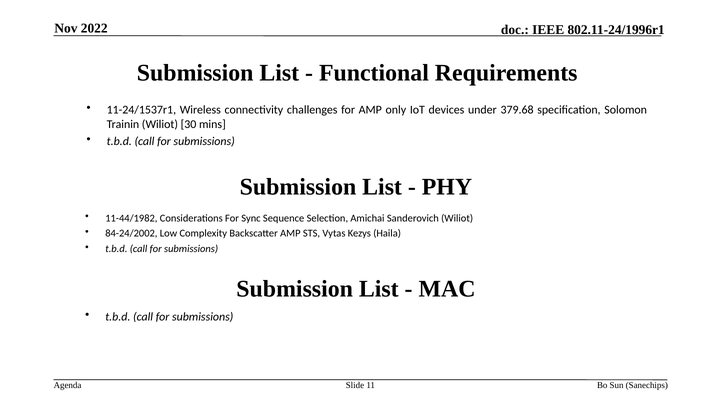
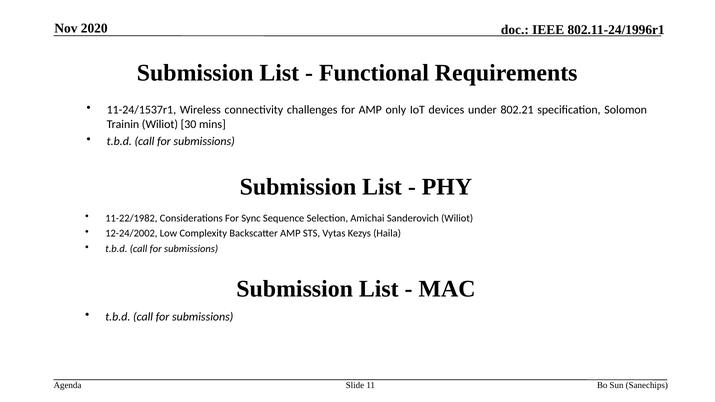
2022: 2022 -> 2020
379.68: 379.68 -> 802.21
11-44/1982: 11-44/1982 -> 11-22/1982
84-24/2002: 84-24/2002 -> 12-24/2002
